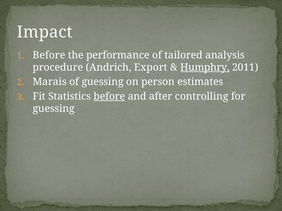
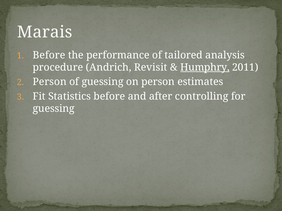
Impact: Impact -> Marais
Export: Export -> Revisit
Marais at (50, 82): Marais -> Person
before at (109, 97) underline: present -> none
